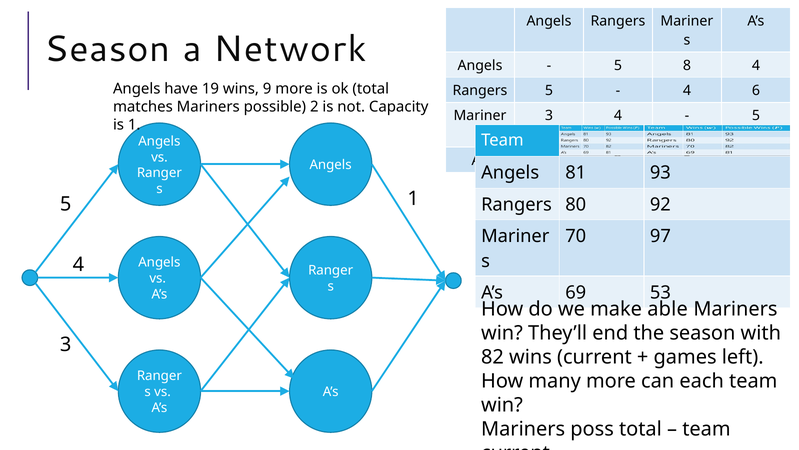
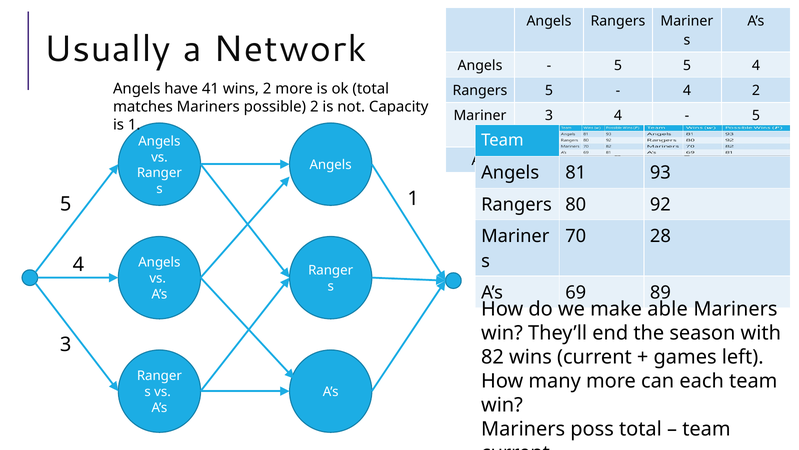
Season at (107, 49): Season -> Usually
5 8: 8 -> 5
19: 19 -> 41
wins 9: 9 -> 2
4 6: 6 -> 2
97: 97 -> 28
53: 53 -> 89
